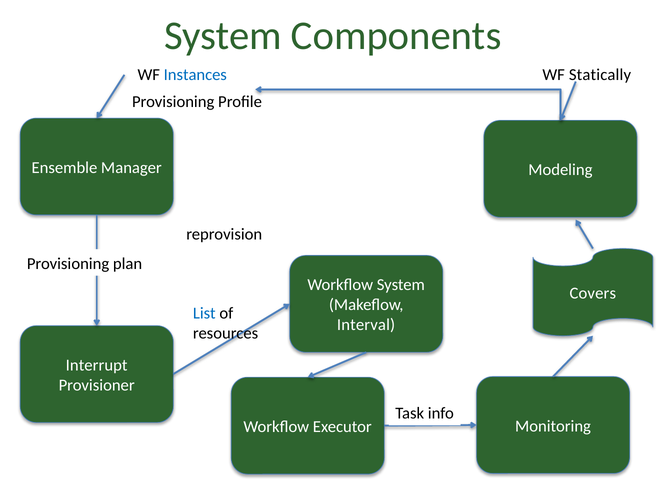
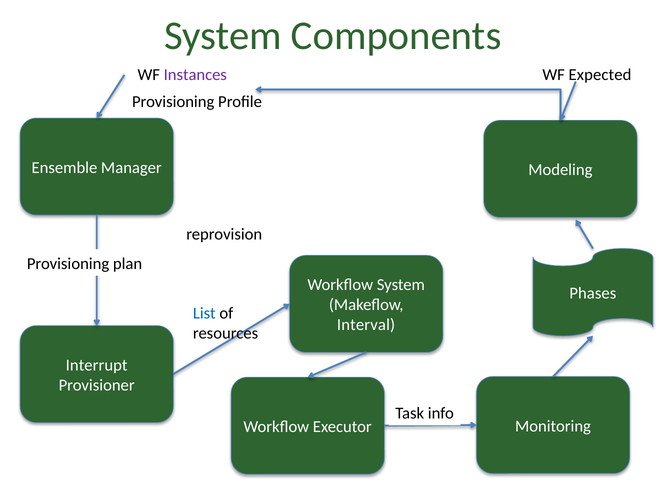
Statically: Statically -> Expected
Instances colour: blue -> purple
Covers: Covers -> Phases
